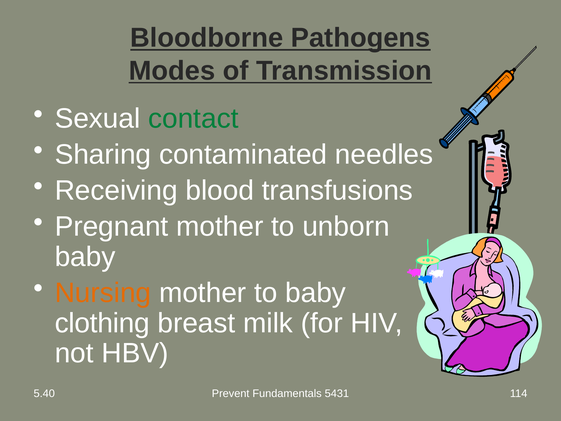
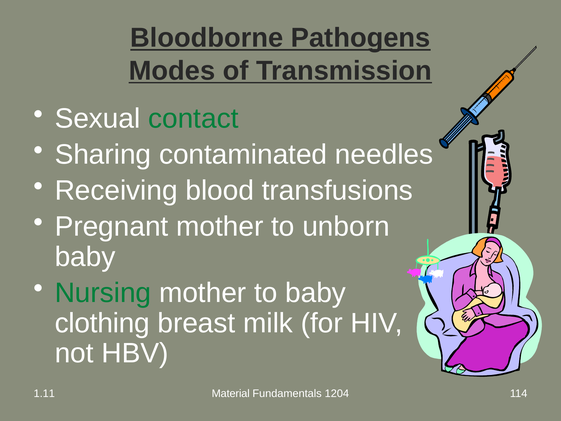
Nursing colour: orange -> green
5.40: 5.40 -> 1.11
Prevent: Prevent -> Material
5431: 5431 -> 1204
